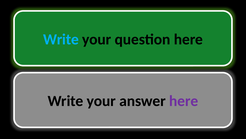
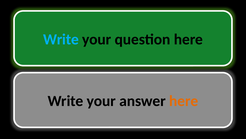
here at (184, 101) colour: purple -> orange
